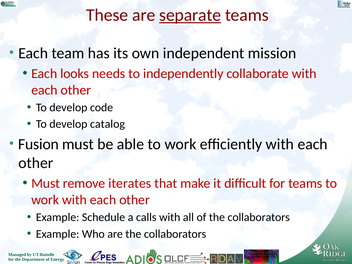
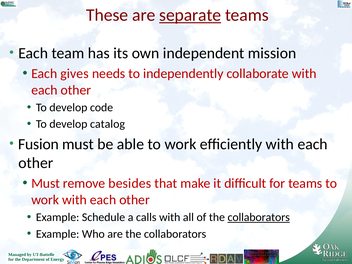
looks: looks -> gives
iterates: iterates -> besides
collaborators at (259, 217) underline: none -> present
